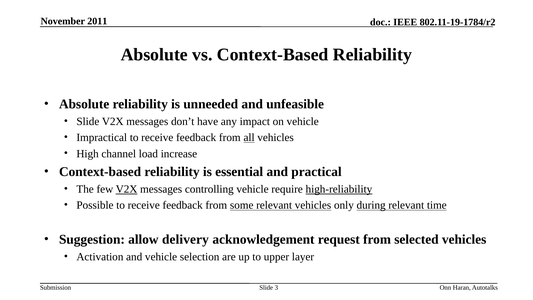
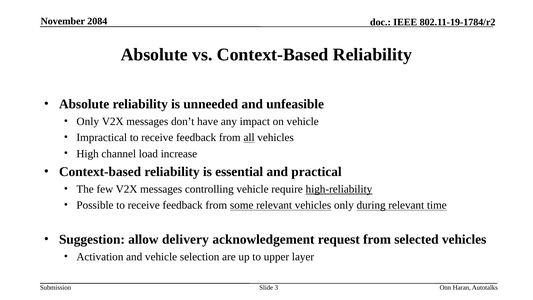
2011: 2011 -> 2084
Slide at (88, 121): Slide -> Only
V2X at (127, 189) underline: present -> none
